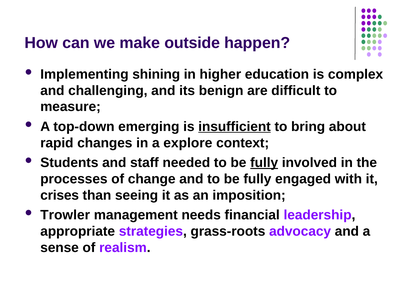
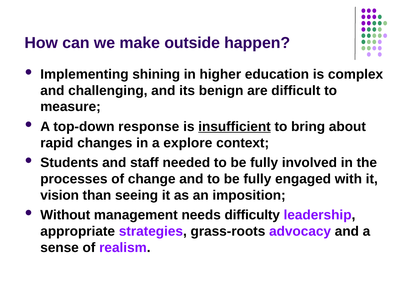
emerging: emerging -> response
fully at (264, 163) underline: present -> none
crises: crises -> vision
Trowler: Trowler -> Without
financial: financial -> difficulty
